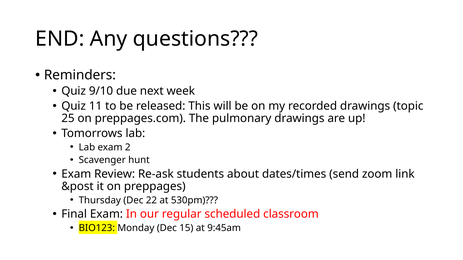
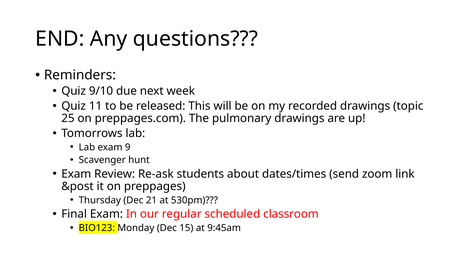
2: 2 -> 9
22: 22 -> 21
